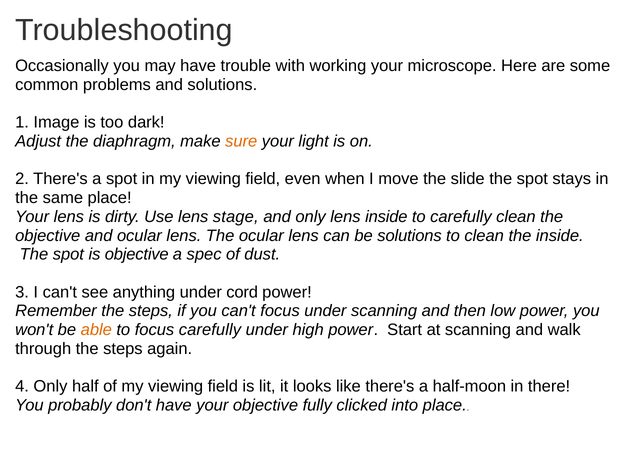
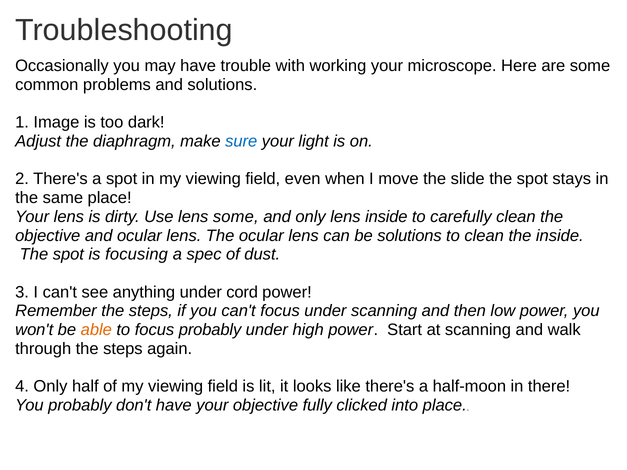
sure colour: orange -> blue
lens stage: stage -> some
is objective: objective -> focusing
focus carefully: carefully -> probably
